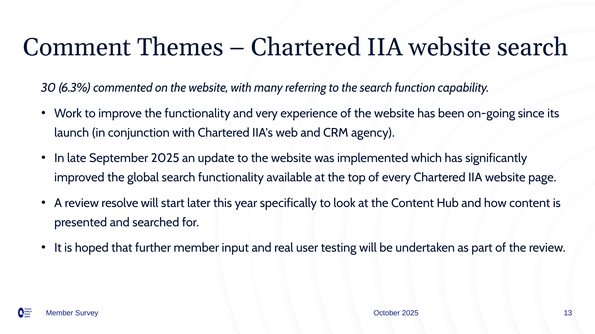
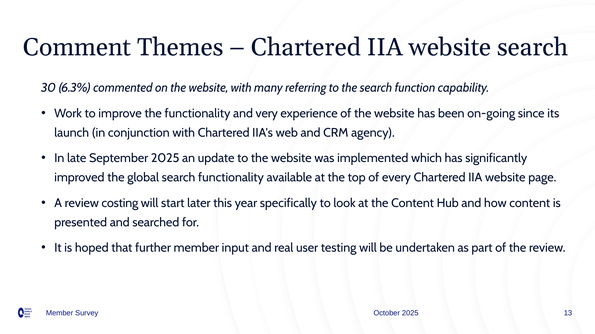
resolve: resolve -> costing
